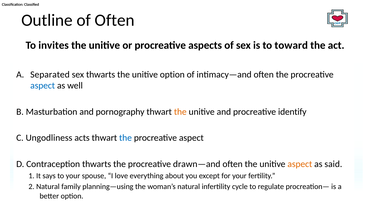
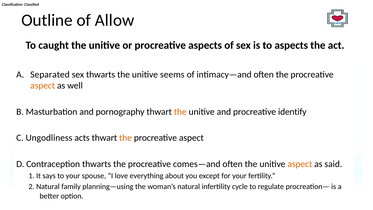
of Often: Often -> Allow
invites: invites -> caught
to toward: toward -> aspects
unitive option: option -> seems
aspect at (43, 86) colour: blue -> orange
the at (126, 138) colour: blue -> orange
drawn—and: drawn—and -> comes—and
